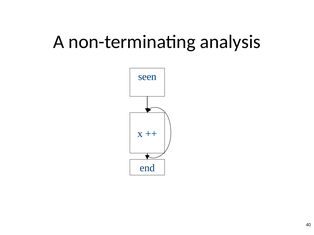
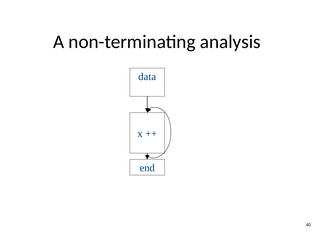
seen: seen -> data
